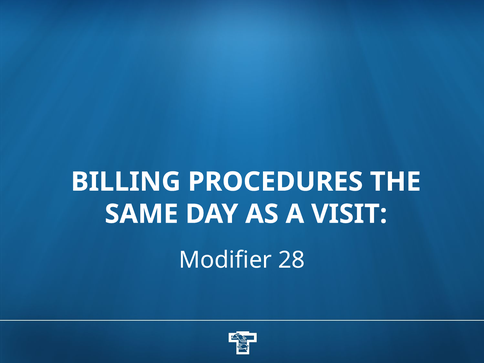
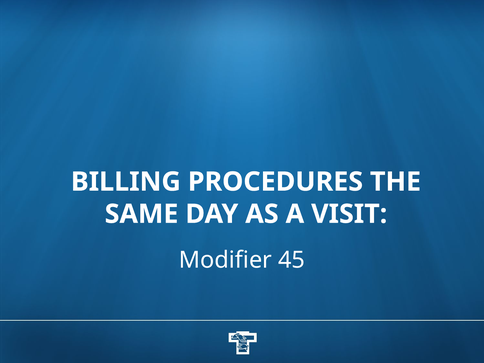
28: 28 -> 45
